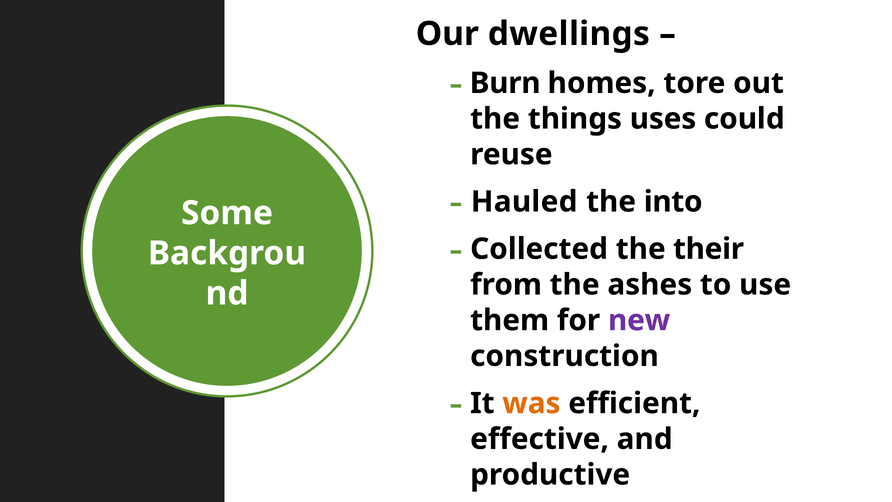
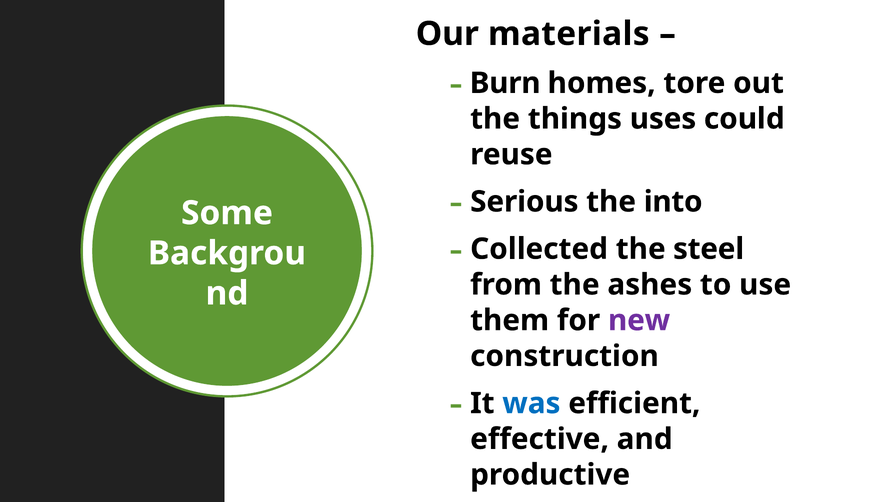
dwellings: dwellings -> materials
Hauled: Hauled -> Serious
their: their -> steel
was colour: orange -> blue
